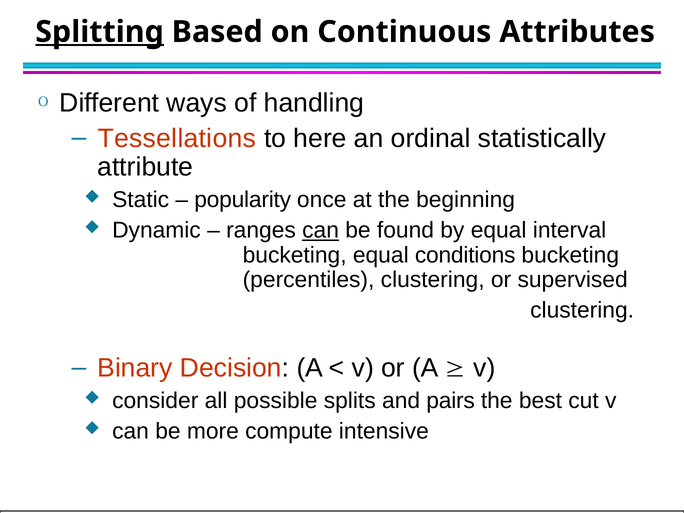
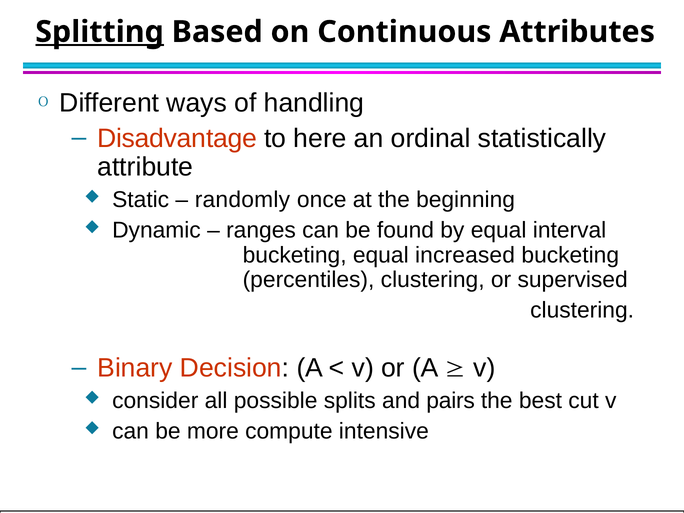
Tessellations: Tessellations -> Disadvantage
popularity: popularity -> randomly
can at (321, 230) underline: present -> none
conditions: conditions -> increased
